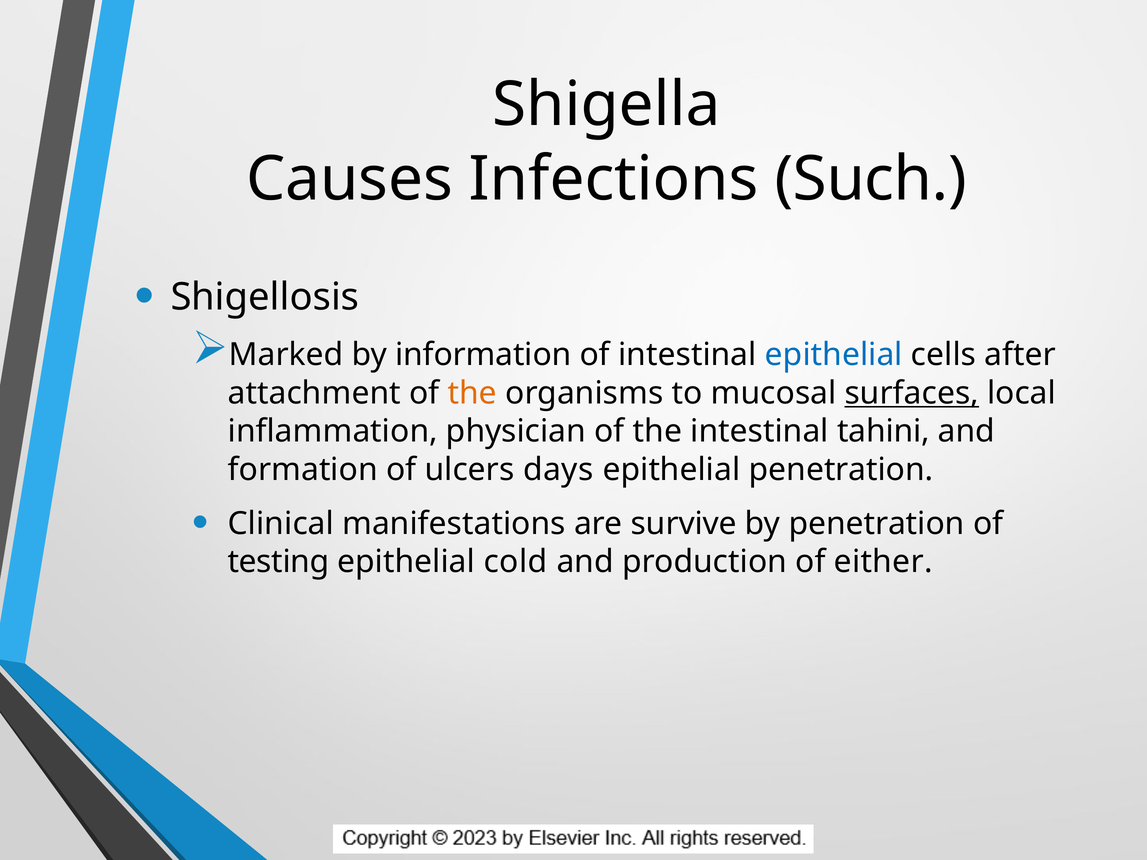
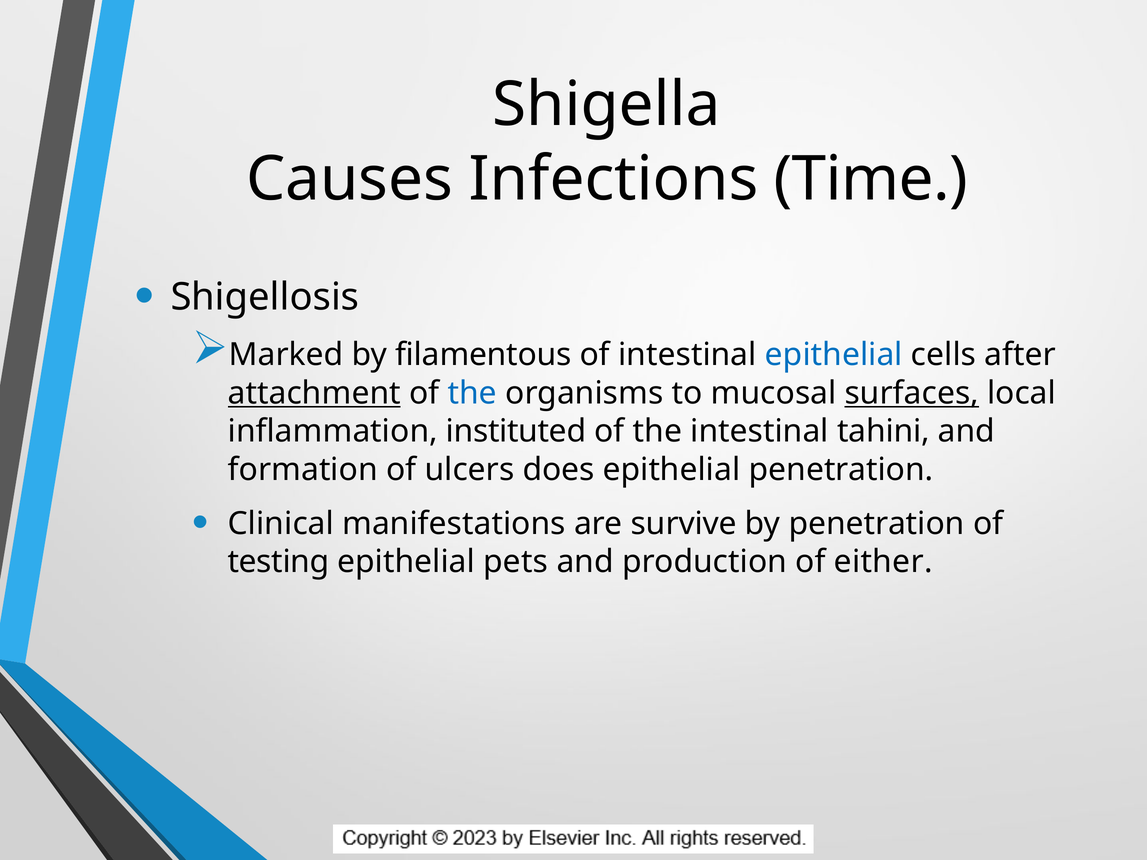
Such: Such -> Time
information: information -> filamentous
attachment underline: none -> present
the at (472, 393) colour: orange -> blue
physician: physician -> instituted
days: days -> does
cold: cold -> pets
